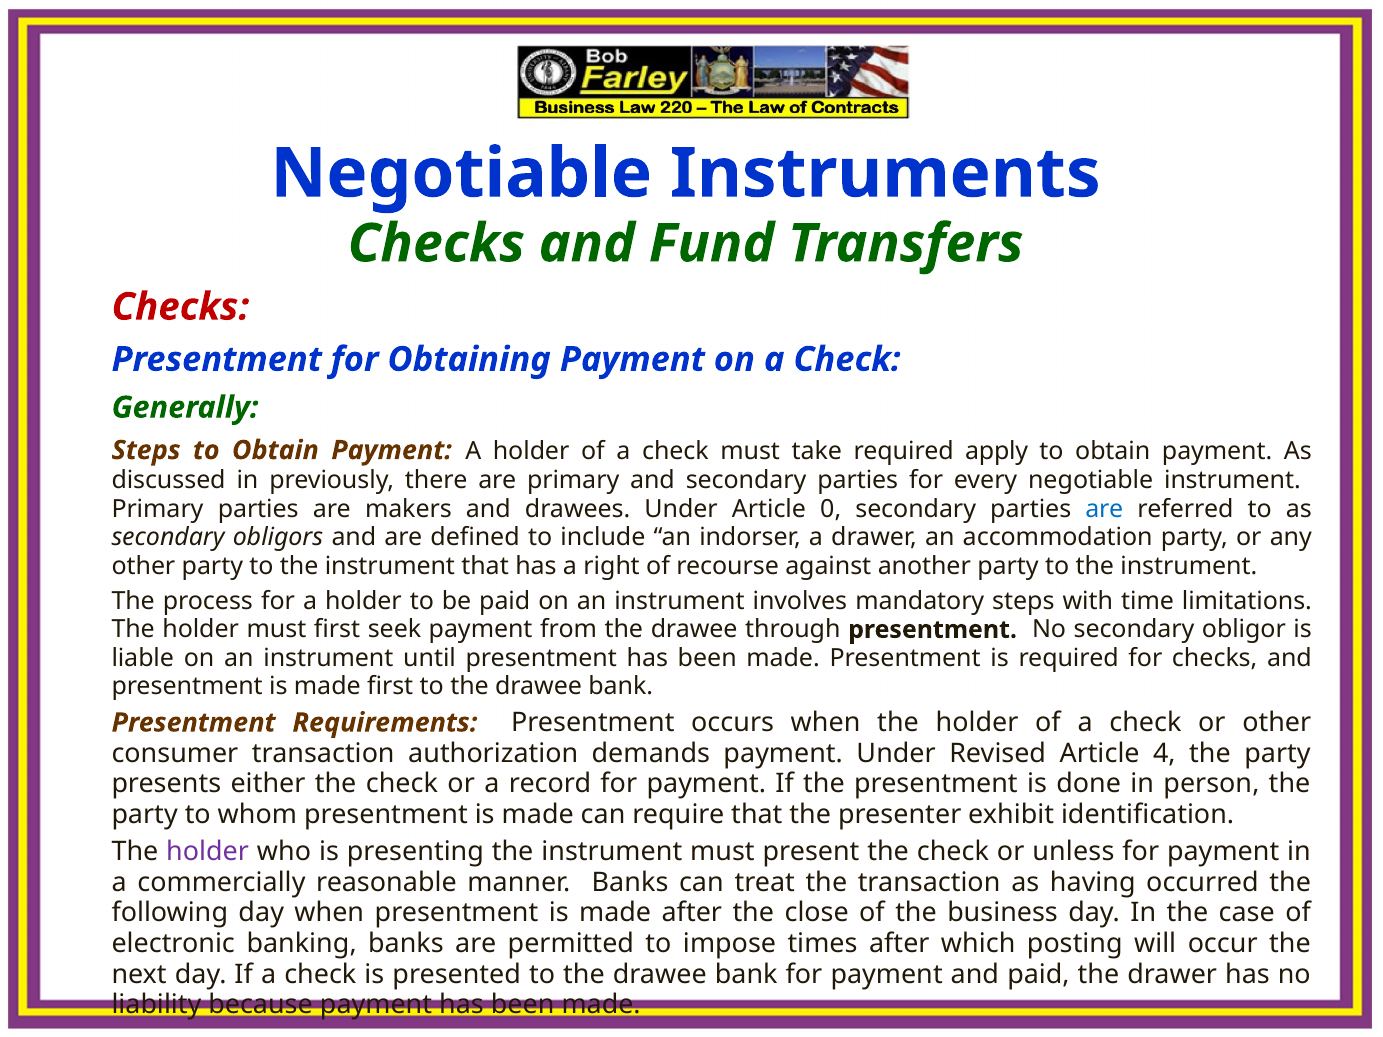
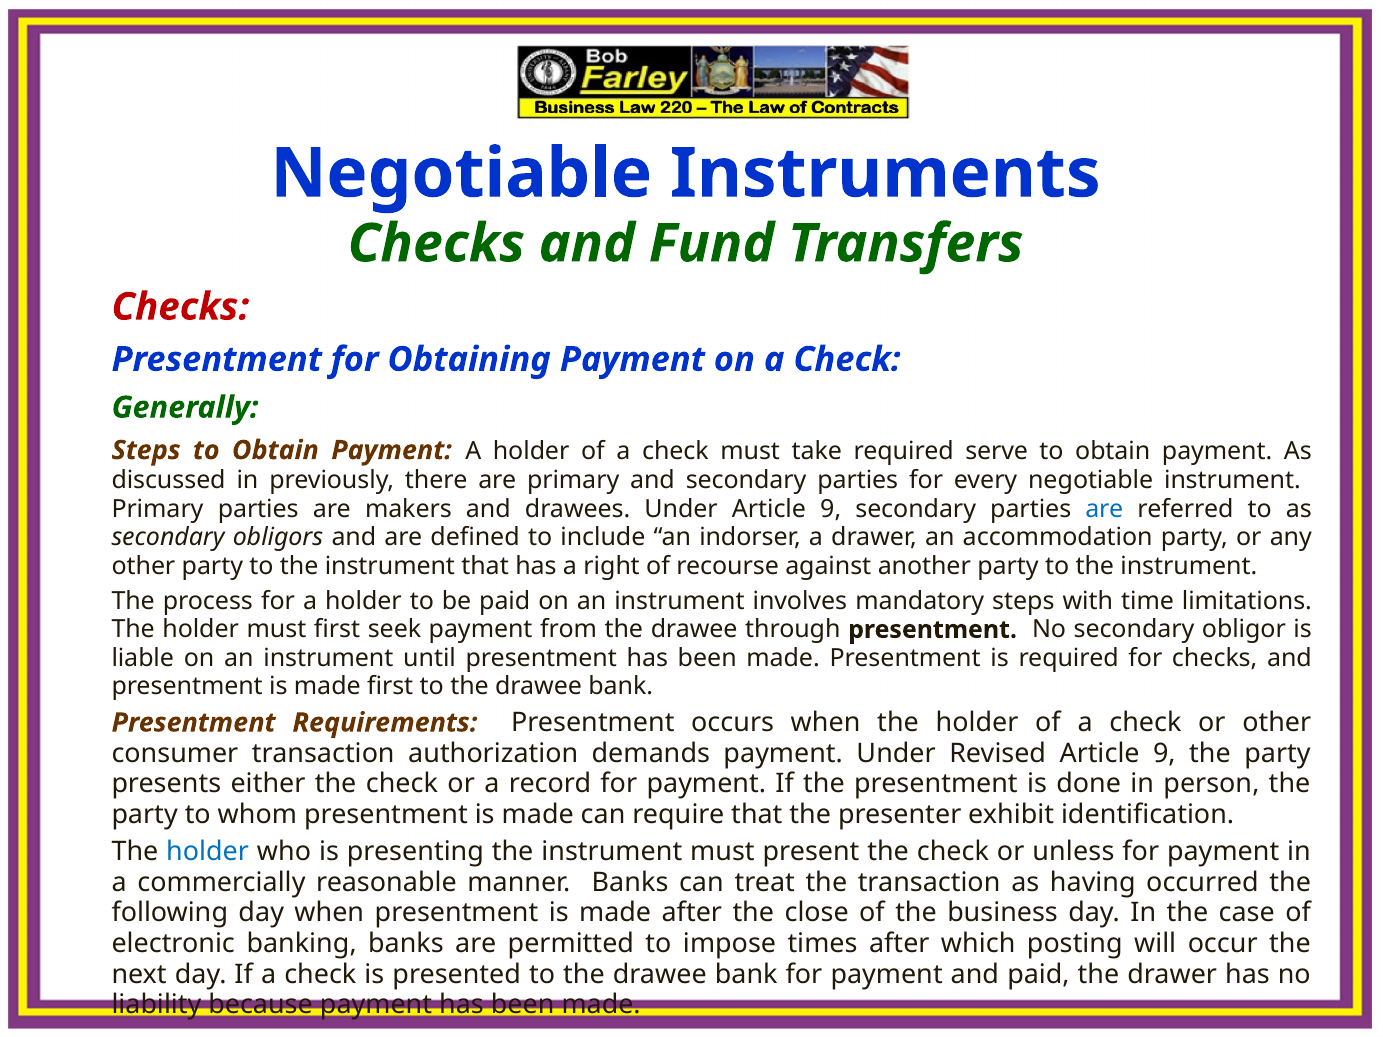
apply: apply -> serve
Under Article 0: 0 -> 9
Revised Article 4: 4 -> 9
holder at (208, 852) colour: purple -> blue
